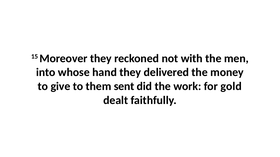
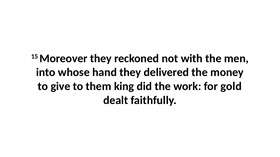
sent: sent -> king
